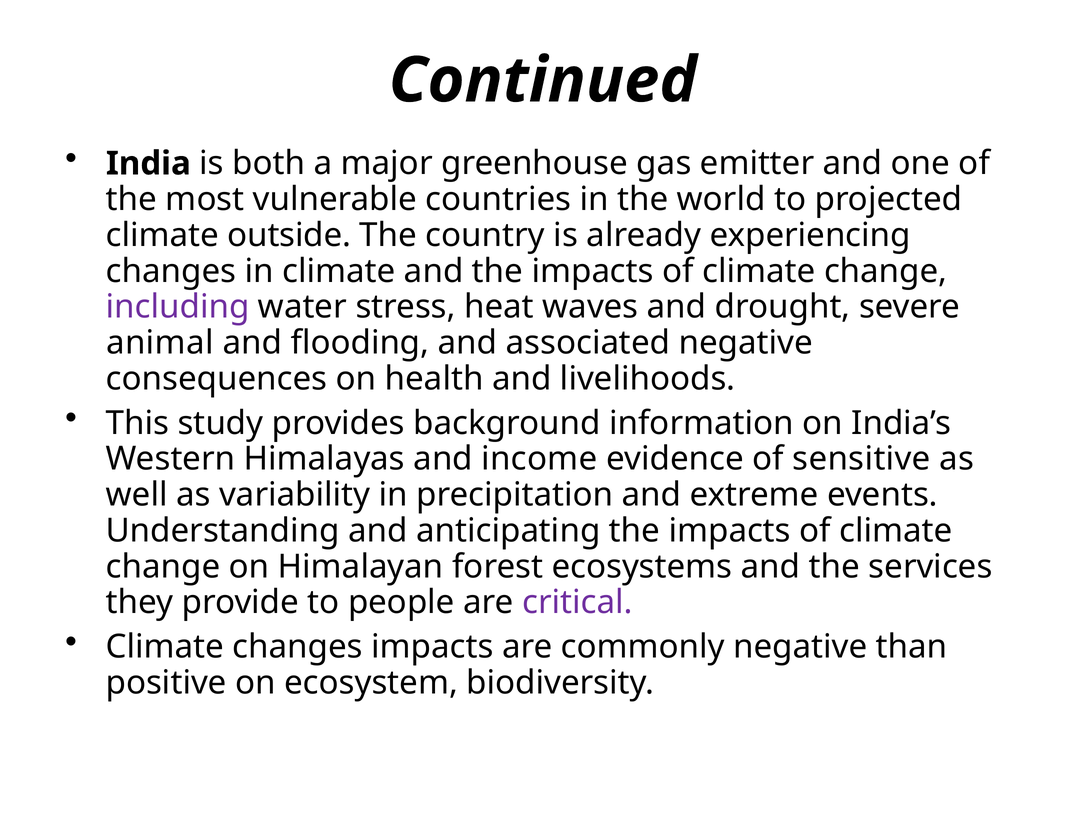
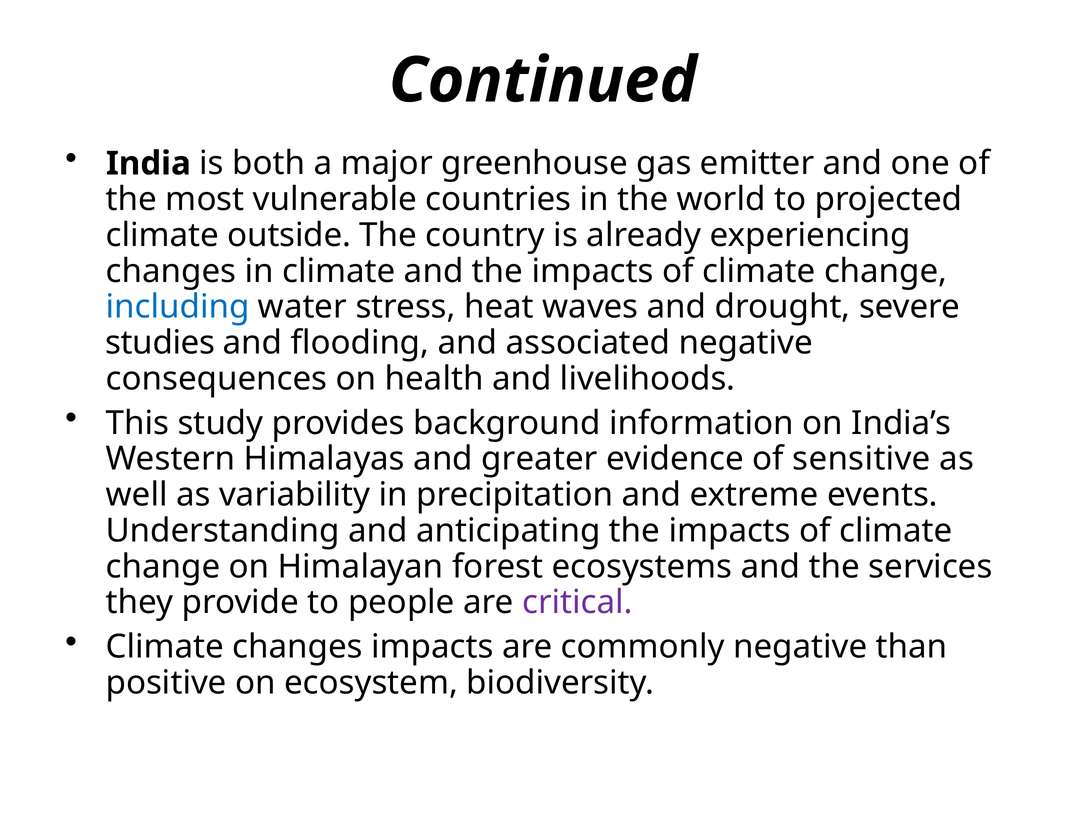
including colour: purple -> blue
animal: animal -> studies
income: income -> greater
